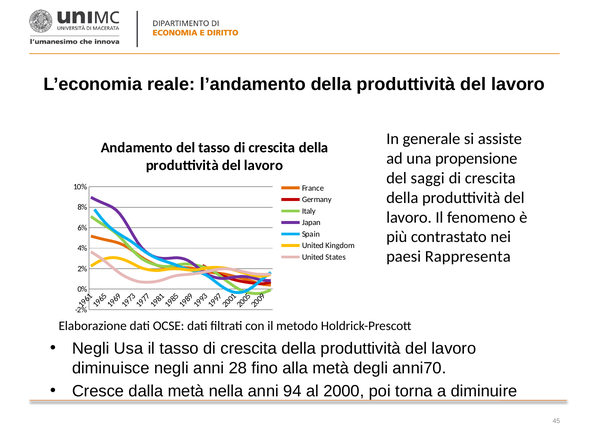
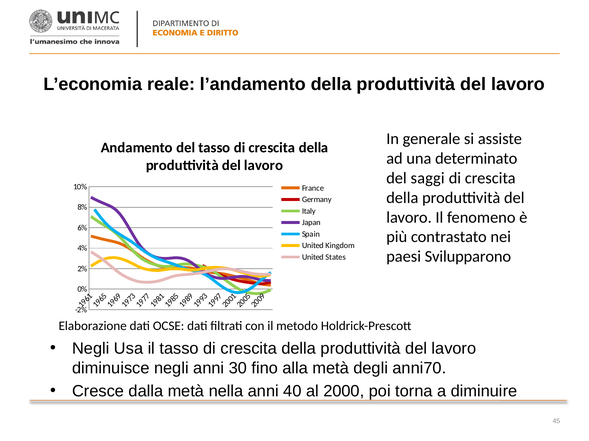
propensione: propensione -> determinato
Rappresenta: Rappresenta -> Svilupparono
28: 28 -> 30
94: 94 -> 40
